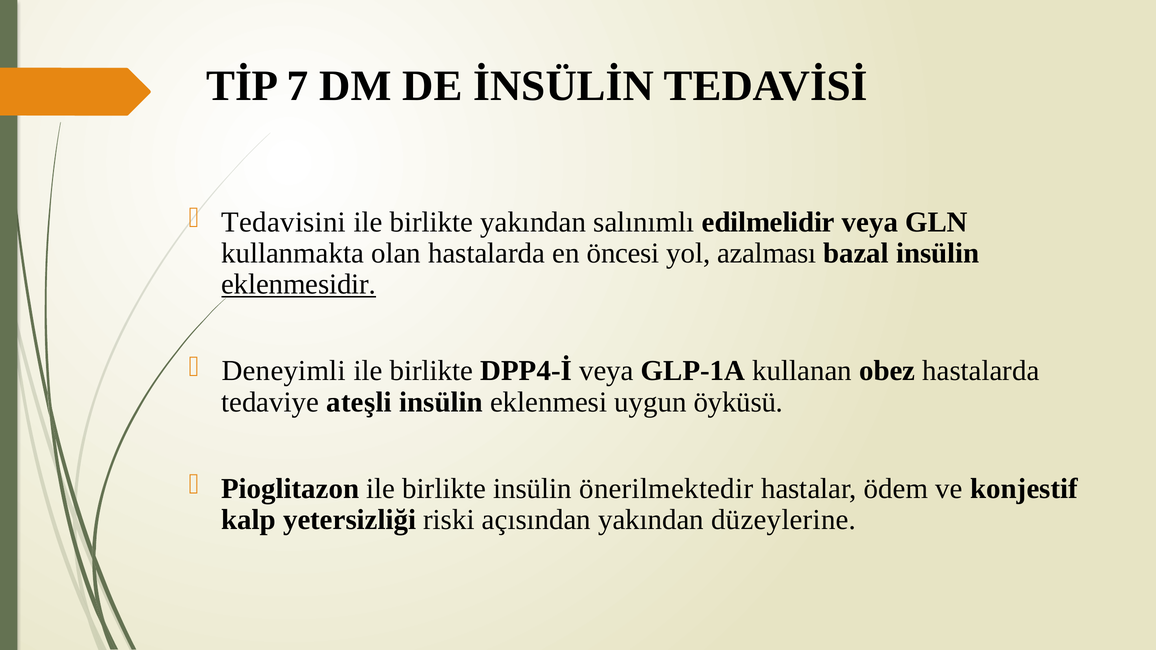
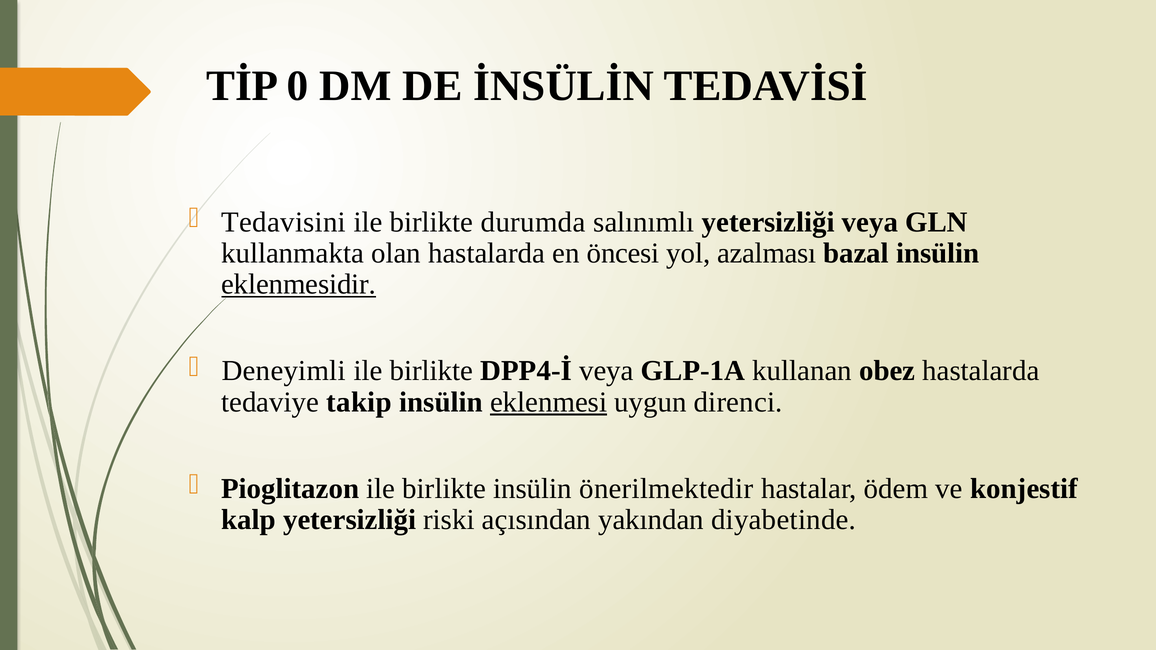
7: 7 -> 0
birlikte yakından: yakından -> durumda
salınımlı edilmelidir: edilmelidir -> yetersizliği
ateşli: ateşli -> takip
eklenmesi underline: none -> present
öyküsü: öyküsü -> direnci
düzeylerine: düzeylerine -> diyabetinde
